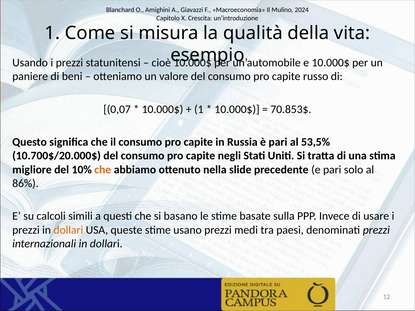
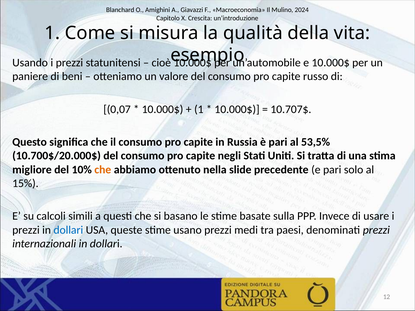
70.853$: 70.853$ -> 10.707$
86%: 86% -> 15%
dollari at (68, 230) colour: orange -> blue
